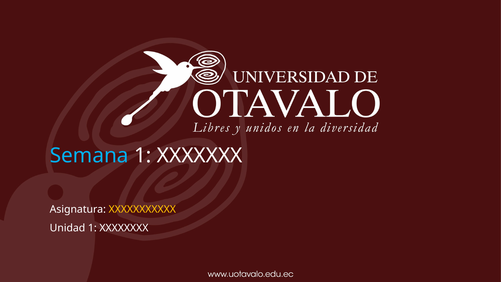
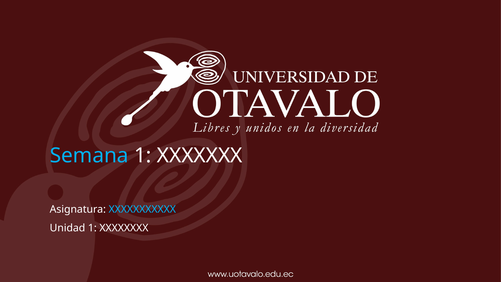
XXXXXXXXXXX colour: yellow -> light blue
